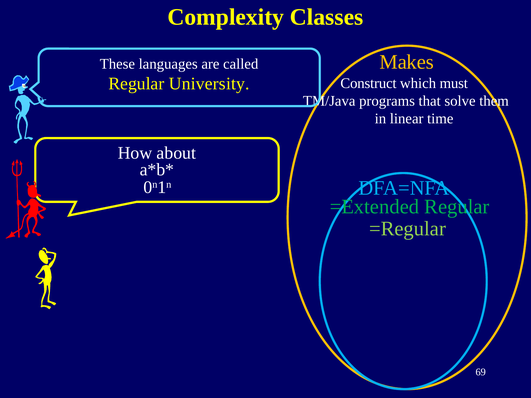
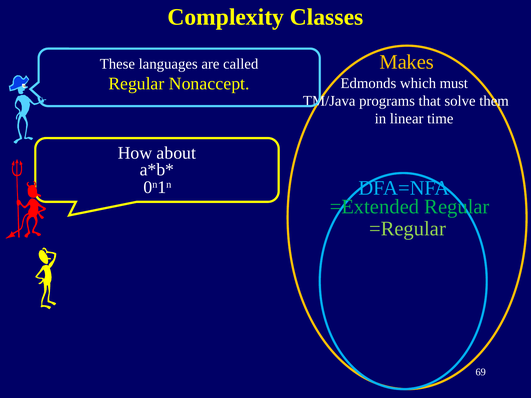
University: University -> Nonaccept
Construct: Construct -> Edmonds
